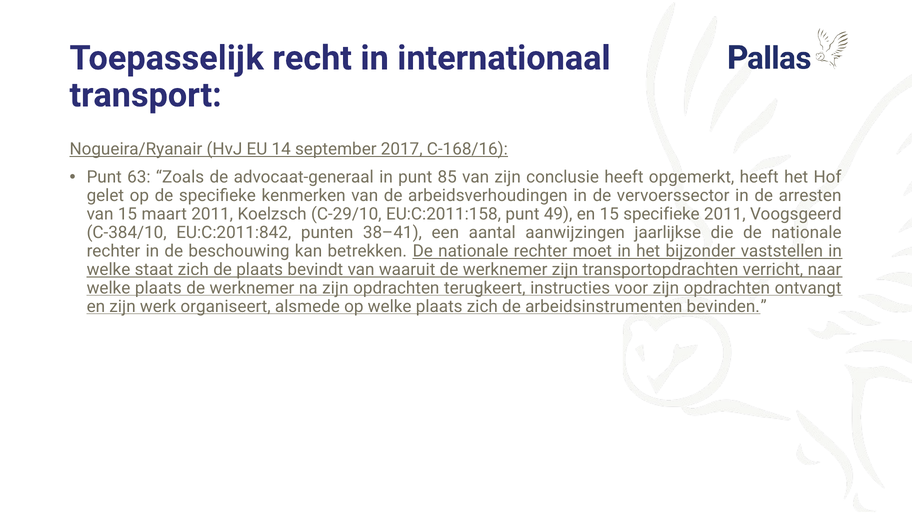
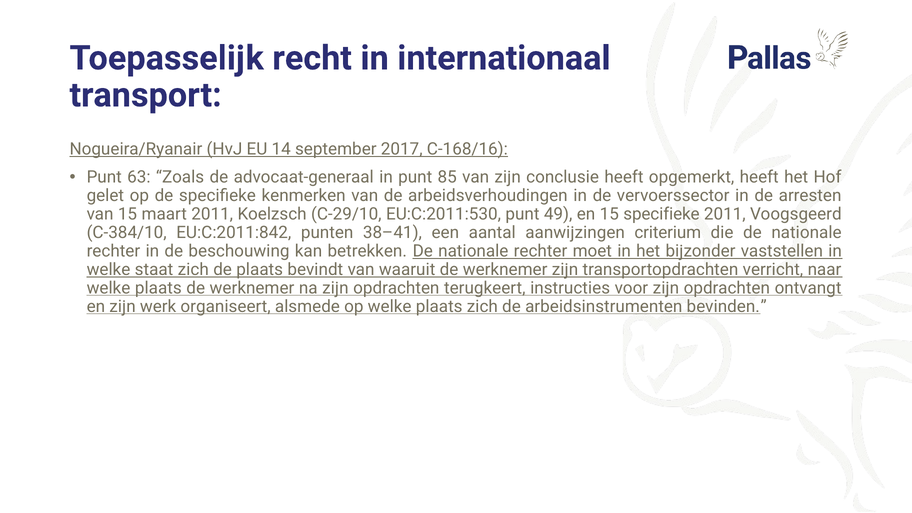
EU:C:2011:158: EU:C:2011:158 -> EU:C:2011:530
jaarlijkse: jaarlijkse -> criterium
